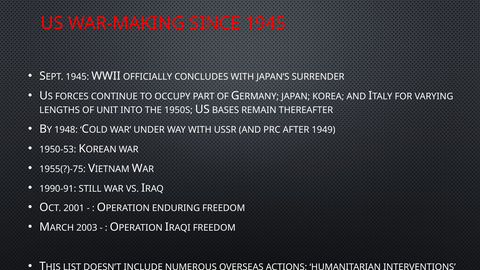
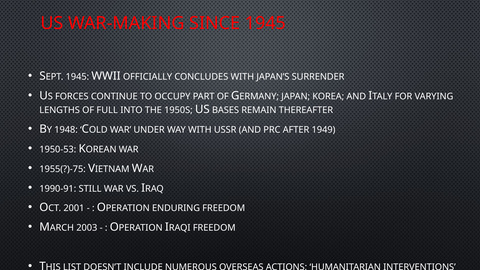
UNIT: UNIT -> FULL
